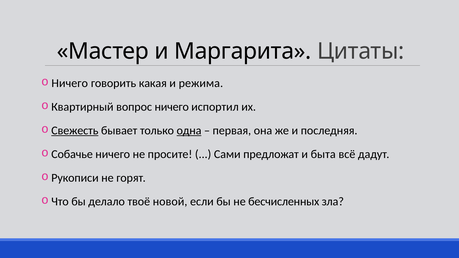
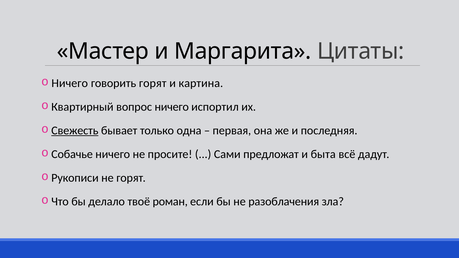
говорить какая: какая -> горят
режима: режима -> картина
одна underline: present -> none
новой: новой -> роман
бесчисленных: бесчисленных -> разоблачения
